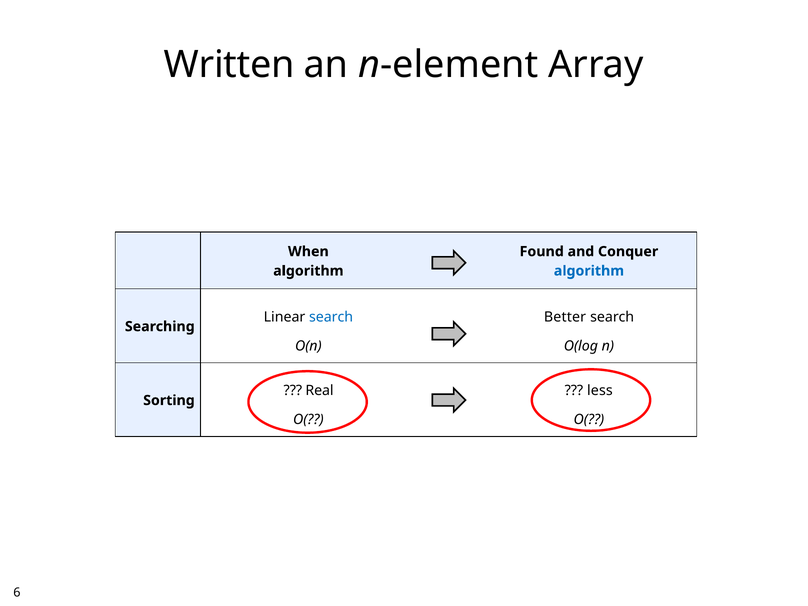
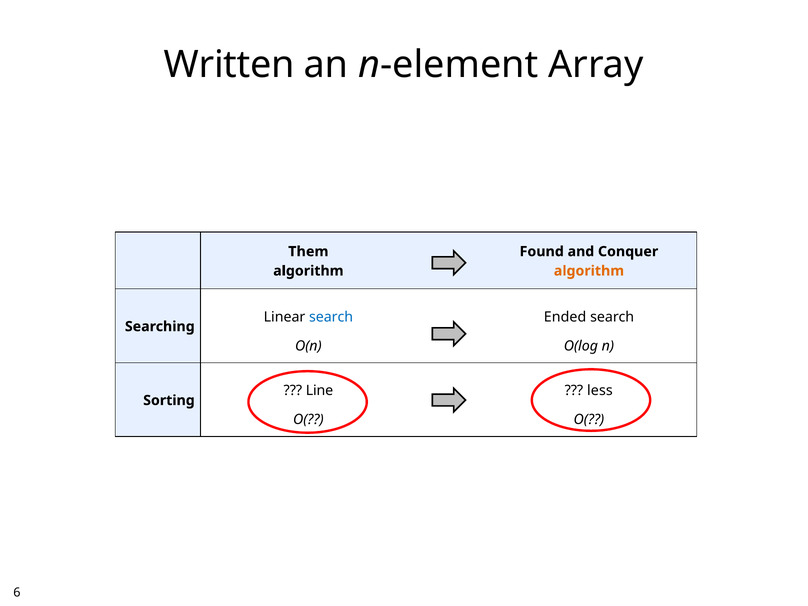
When: When -> Them
algorithm at (589, 271) colour: blue -> orange
Better: Better -> Ended
Real: Real -> Line
